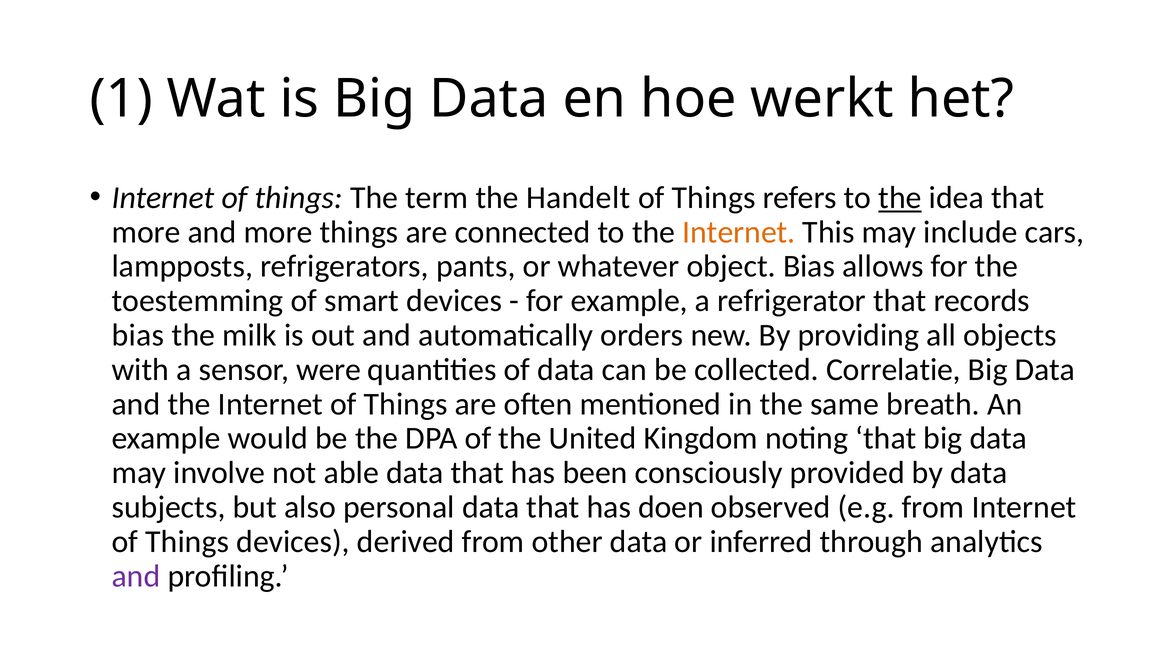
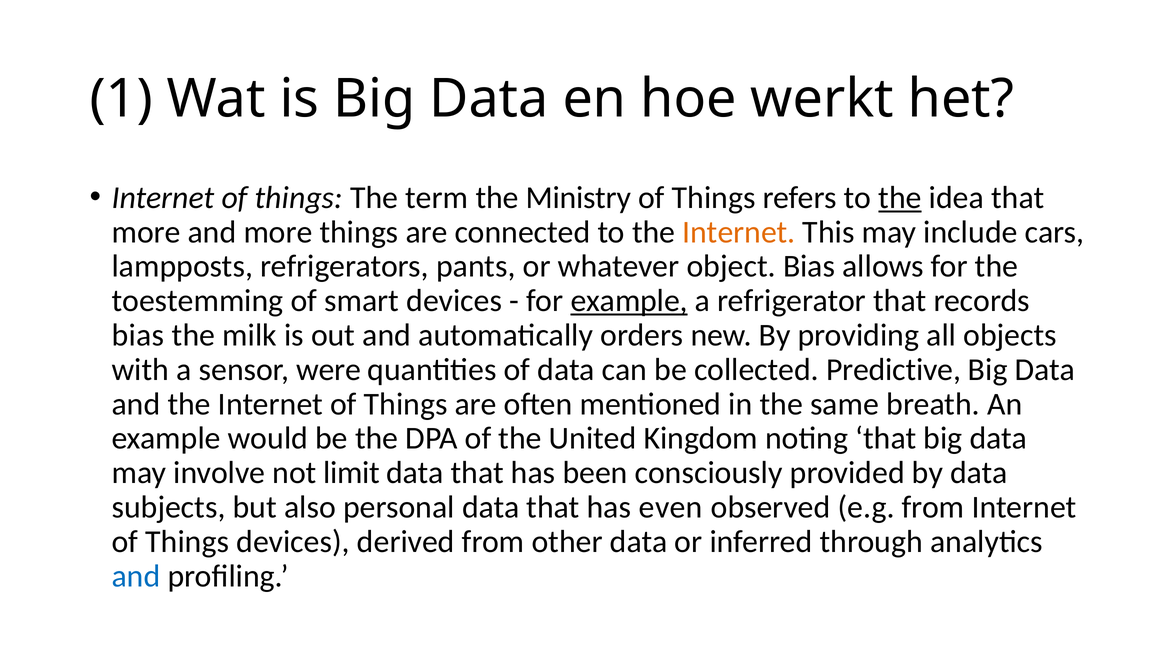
Handelt: Handelt -> Ministry
example at (629, 301) underline: none -> present
Correlatie: Correlatie -> Predictive
able: able -> limit
doen: doen -> even
and at (136, 576) colour: purple -> blue
